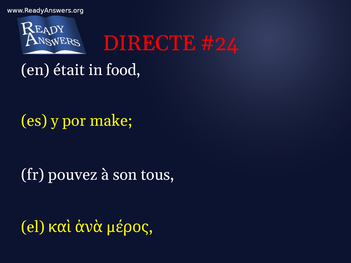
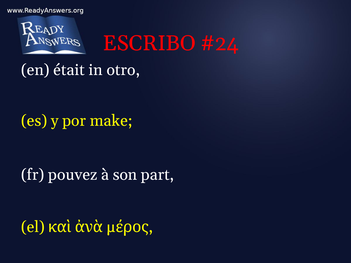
DIRECTE: DIRECTE -> ESCRIBO
food: food -> otro
tous: tous -> part
